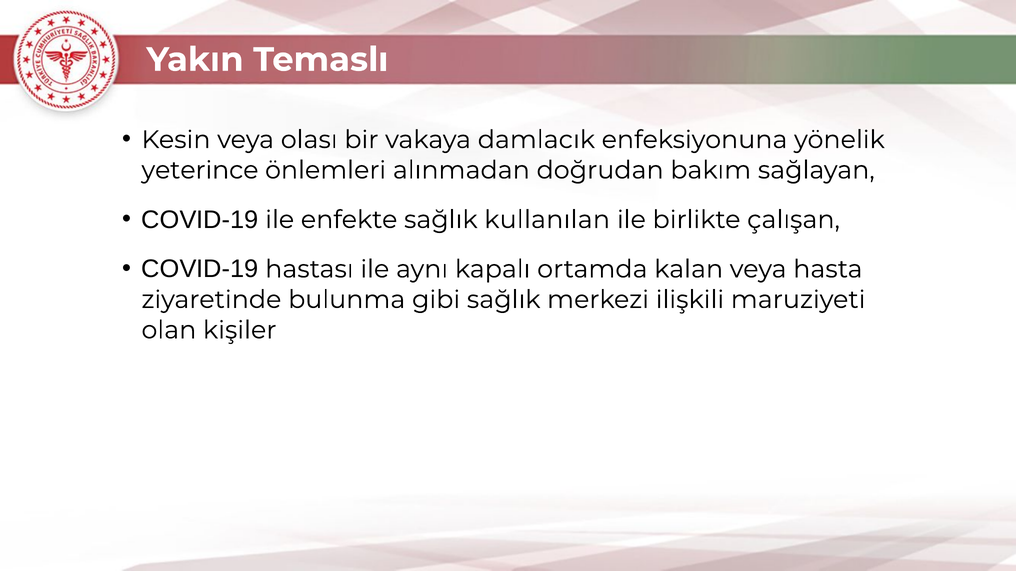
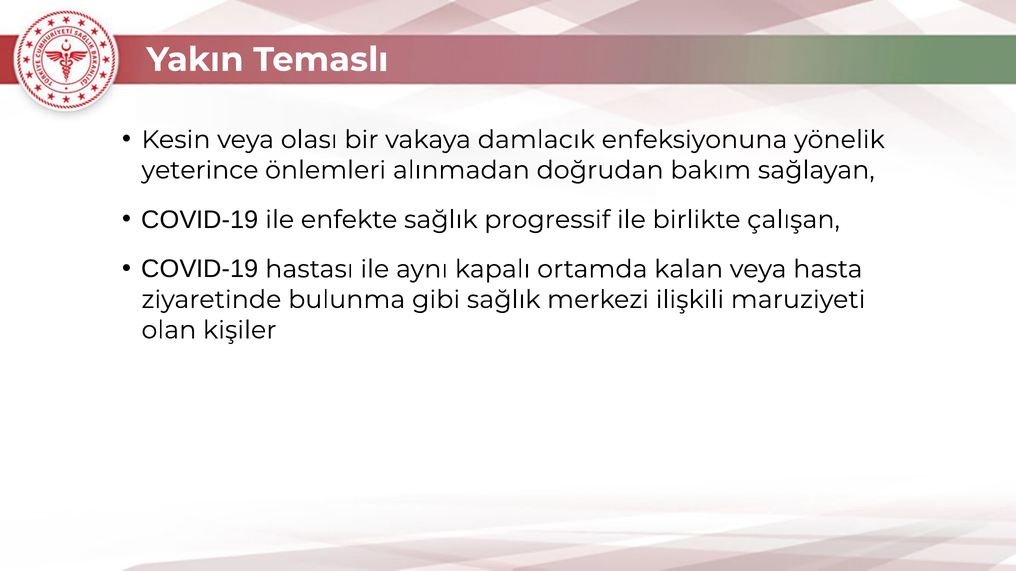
kullanılan: kullanılan -> progressif
